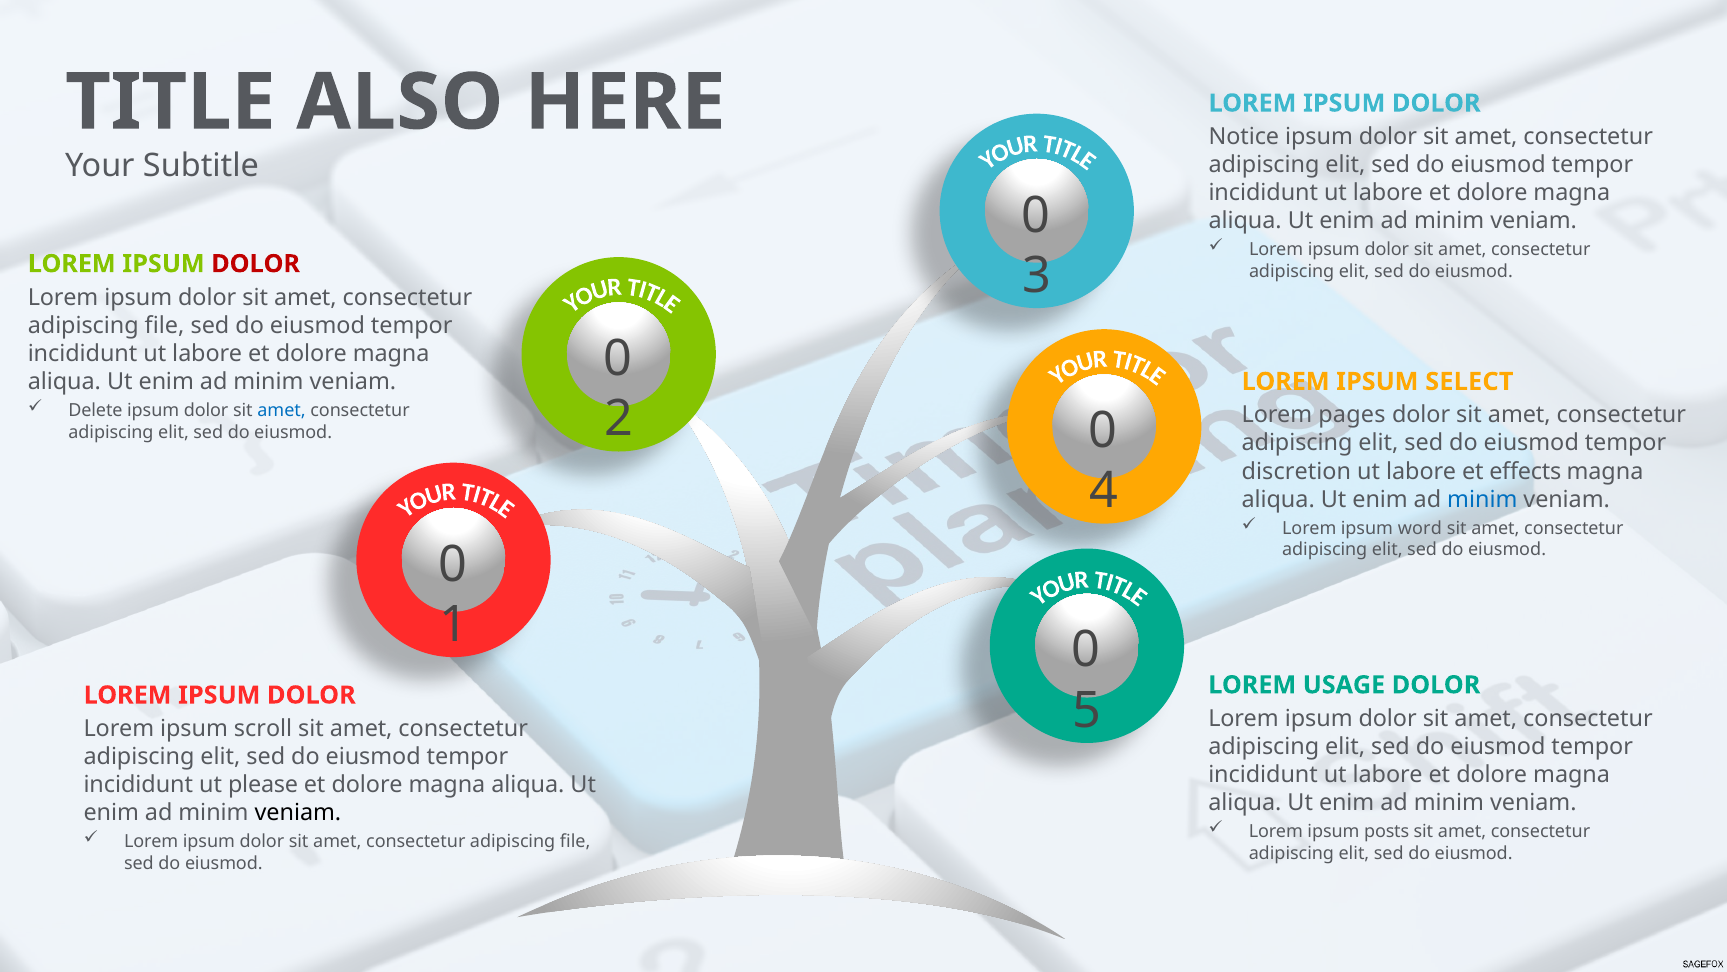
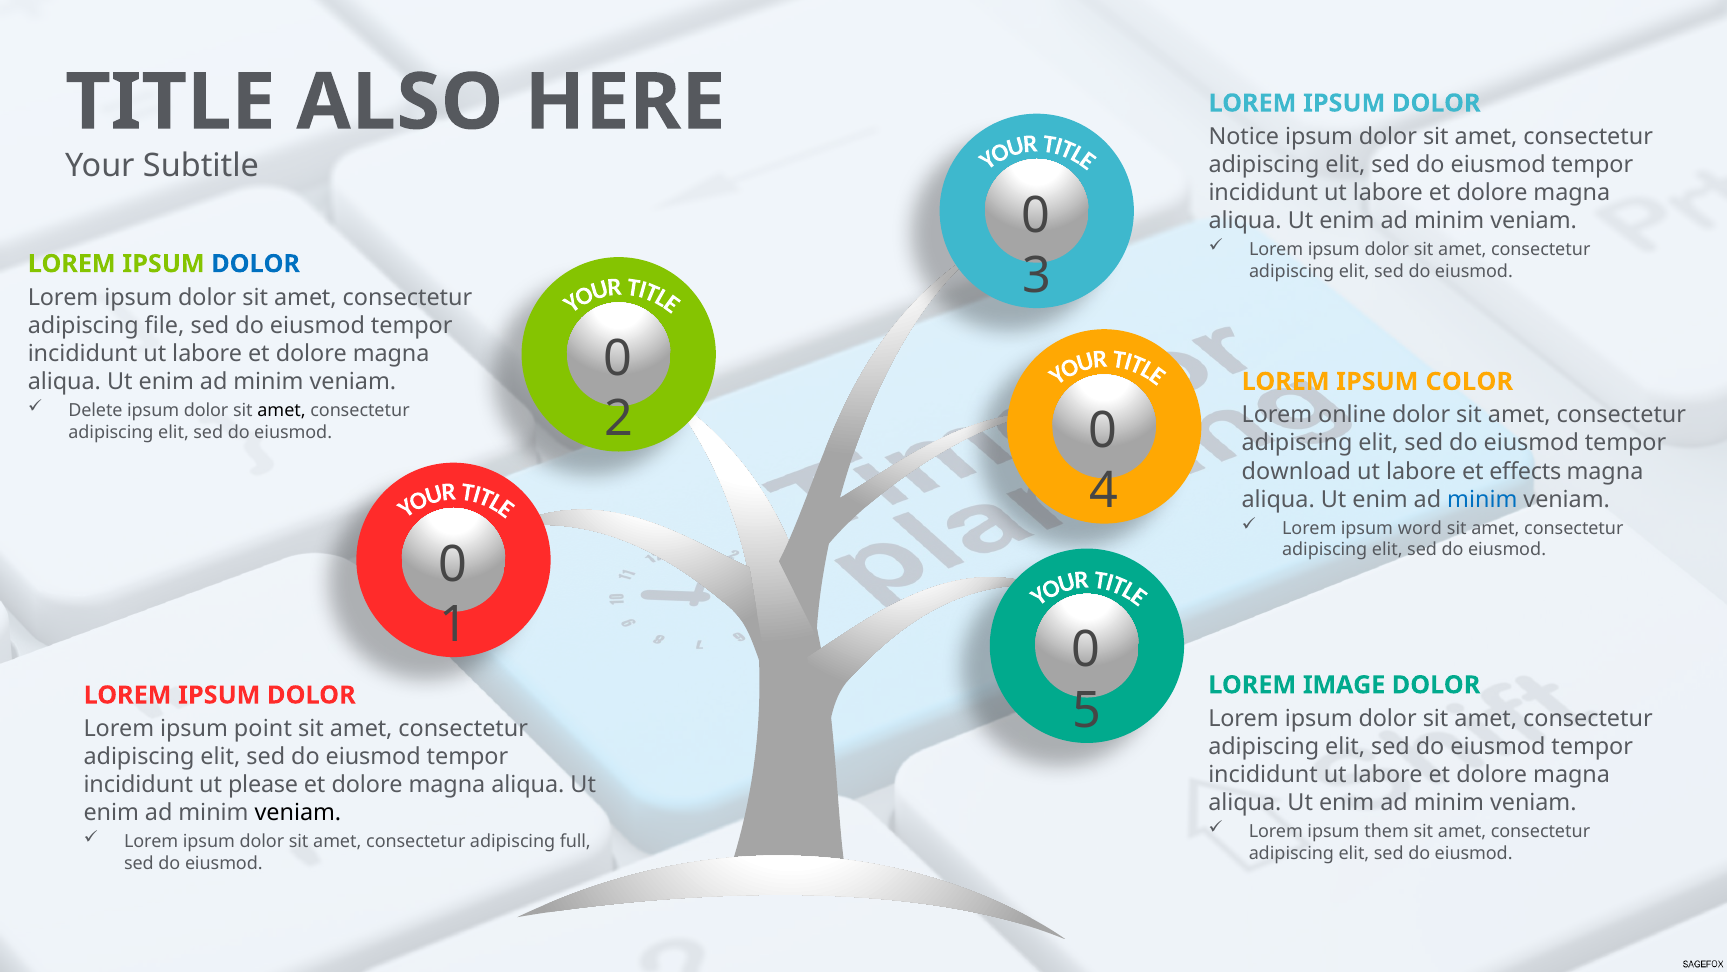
DOLOR at (256, 264) colour: red -> blue
SELECT: SELECT -> COLOR
amet at (282, 410) colour: blue -> black
pages: pages -> online
discretion: discretion -> download
USAGE: USAGE -> IMAGE
scroll: scroll -> point
posts: posts -> them
file at (575, 841): file -> full
